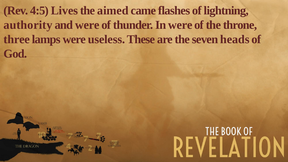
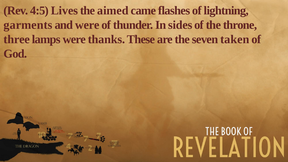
authority: authority -> garments
In were: were -> sides
useless: useless -> thanks
heads: heads -> taken
